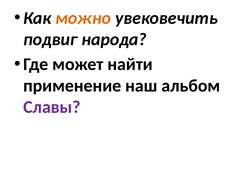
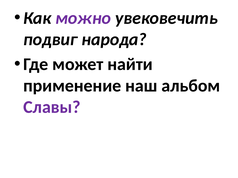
можно colour: orange -> purple
